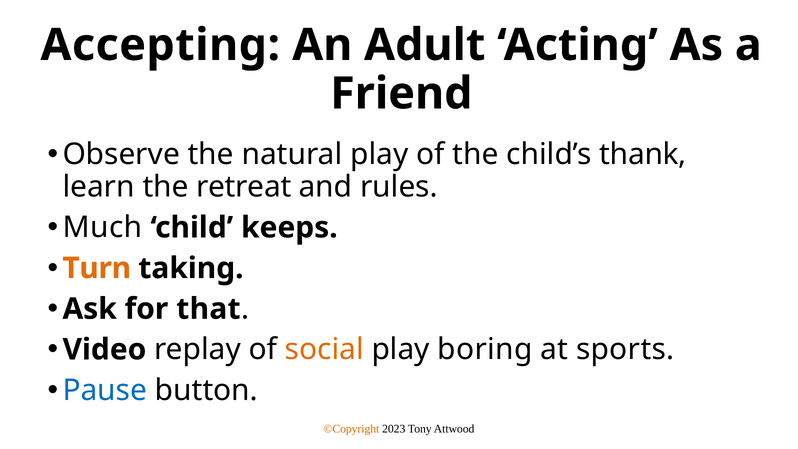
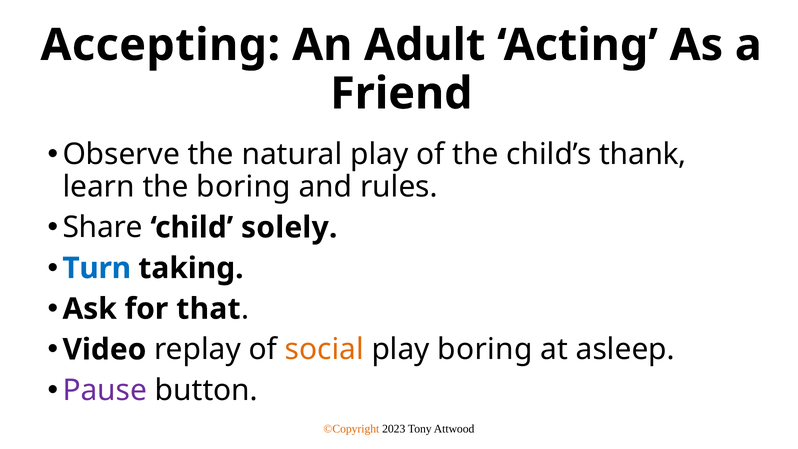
the retreat: retreat -> boring
Much: Much -> Share
keeps: keeps -> solely
Turn colour: orange -> blue
sports: sports -> asleep
Pause colour: blue -> purple
